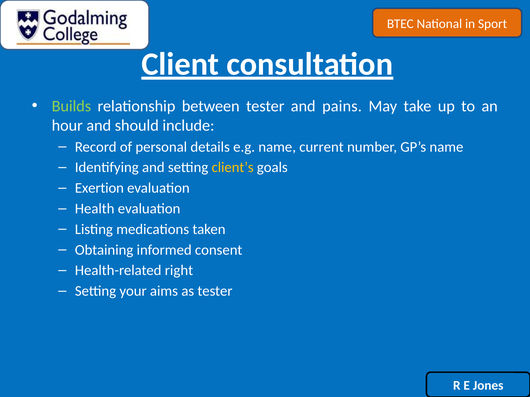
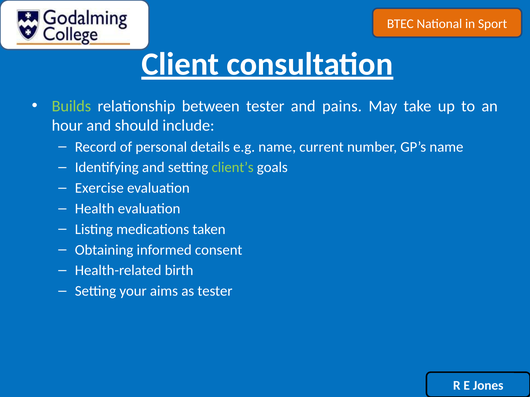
client’s colour: yellow -> light green
Exertion: Exertion -> Exercise
right: right -> birth
